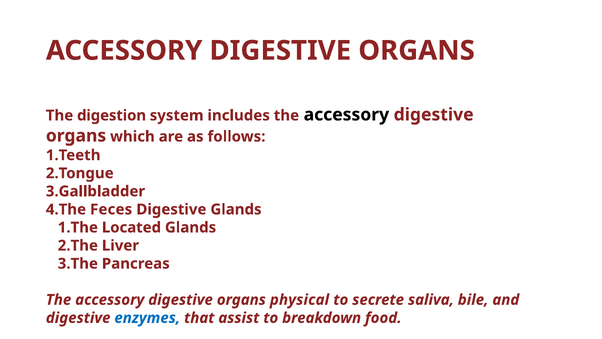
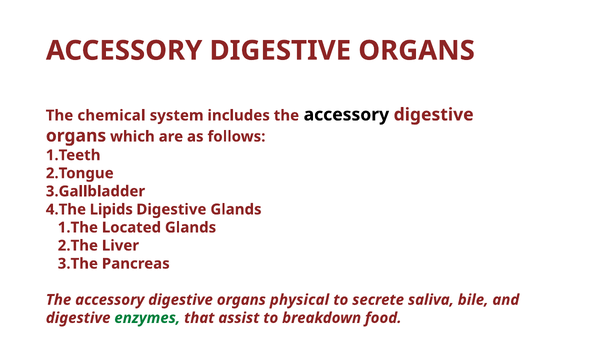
digestion: digestion -> chemical
Feces: Feces -> Lipids
enzymes colour: blue -> green
